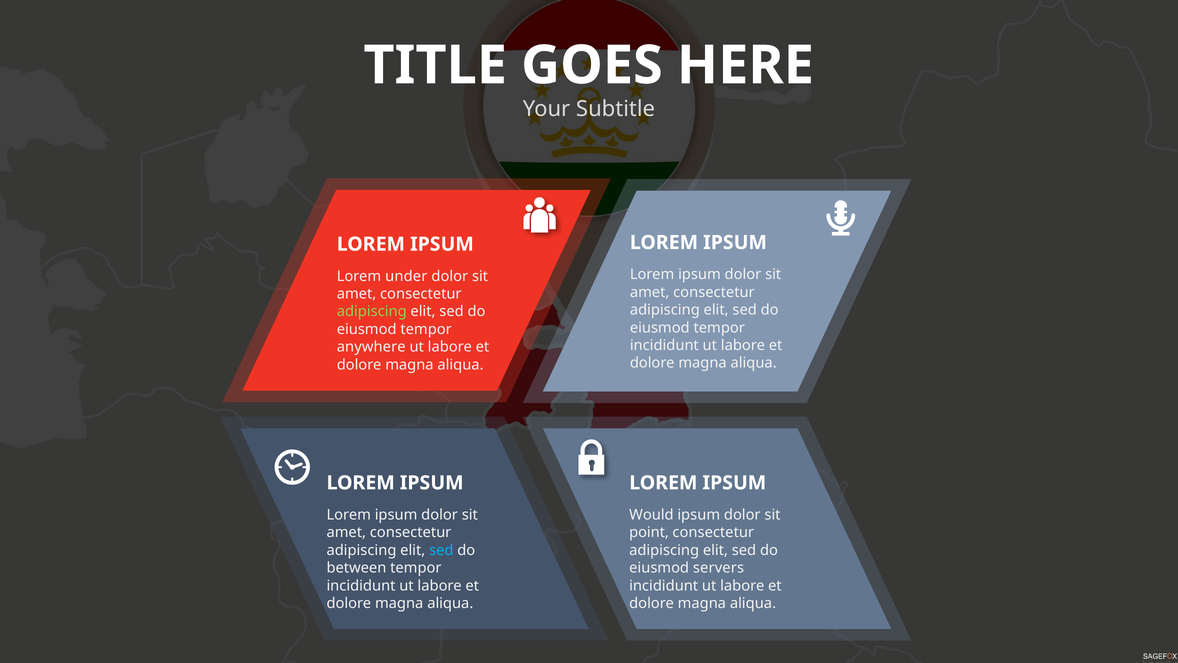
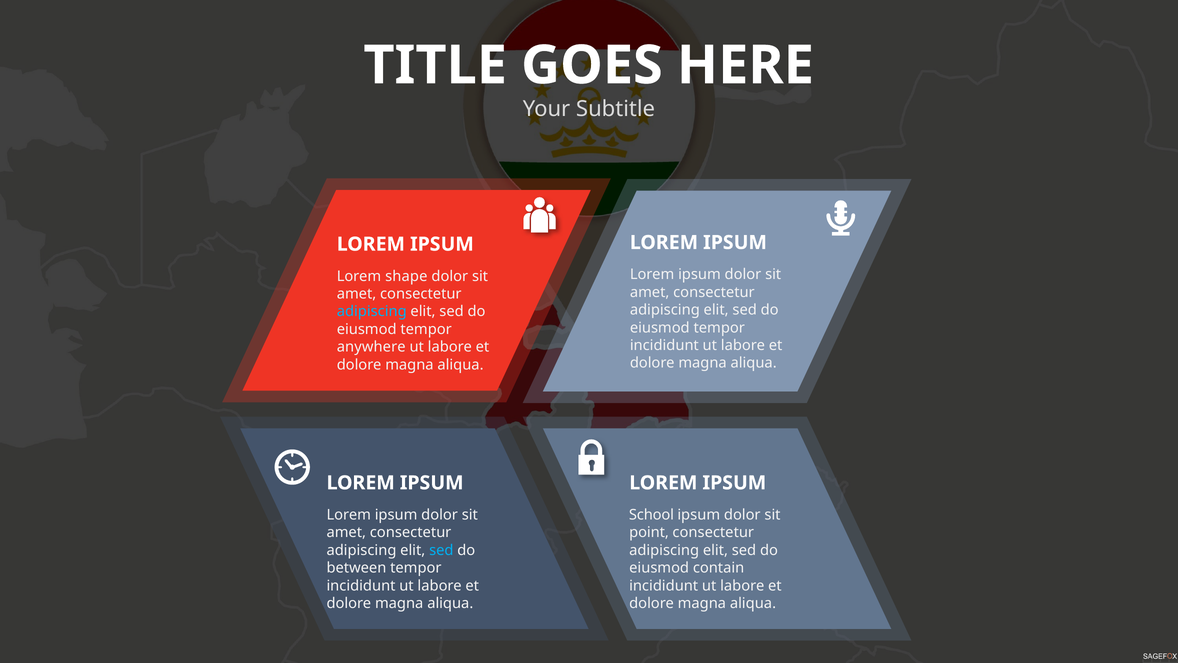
under: under -> shape
adipiscing at (372, 311) colour: light green -> light blue
Would: Would -> School
servers: servers -> contain
